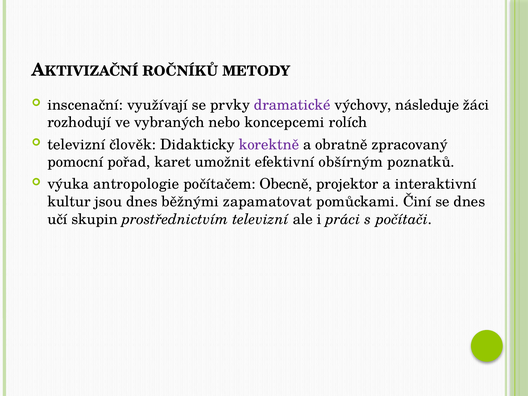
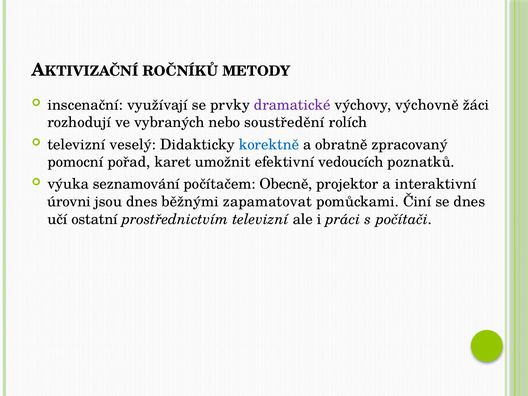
následuje: následuje -> výchovně
koncepcemi: koncepcemi -> soustředění
člověk: člověk -> veselý
korektně colour: purple -> blue
obšírným: obšírným -> vedoucích
antropologie: antropologie -> seznamování
kultur: kultur -> úrovni
skupin: skupin -> ostatní
